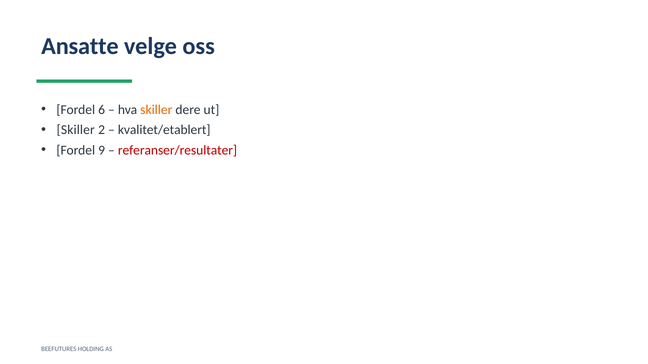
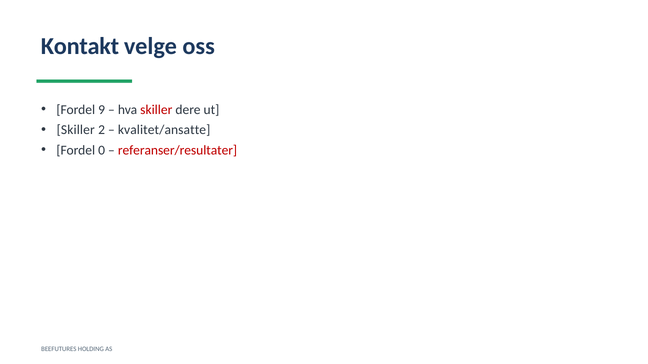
Ansatte: Ansatte -> Kontakt
6: 6 -> 9
skiller at (156, 110) colour: orange -> red
kvalitet/etablert: kvalitet/etablert -> kvalitet/ansatte
9: 9 -> 0
